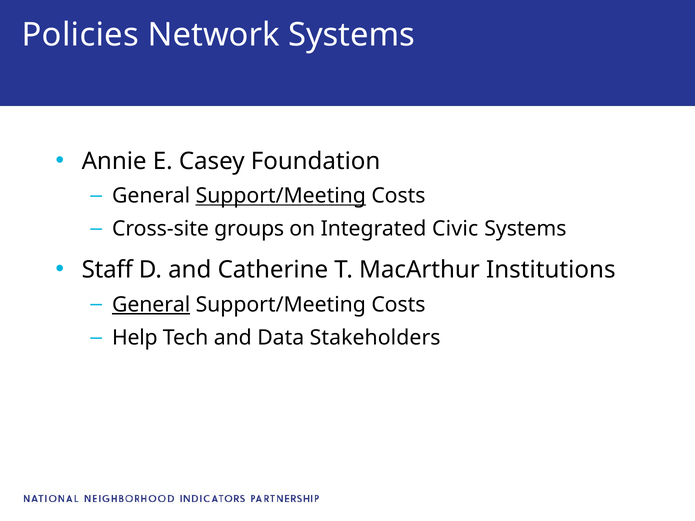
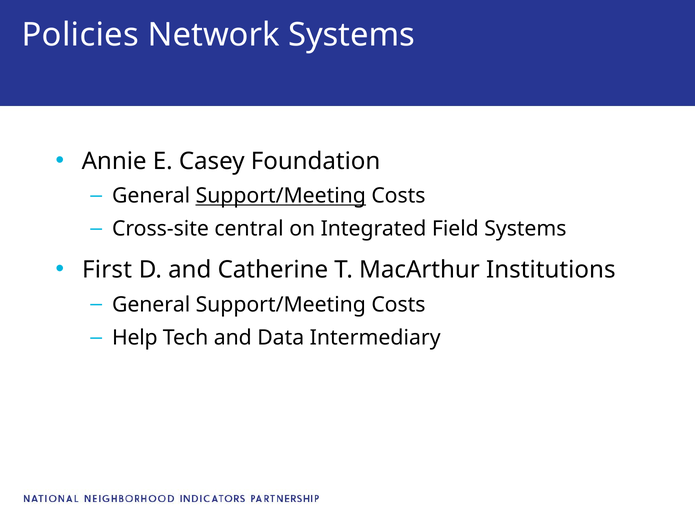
groups: groups -> central
Civic: Civic -> Field
Staff: Staff -> First
General at (151, 305) underline: present -> none
Stakeholders: Stakeholders -> Intermediary
